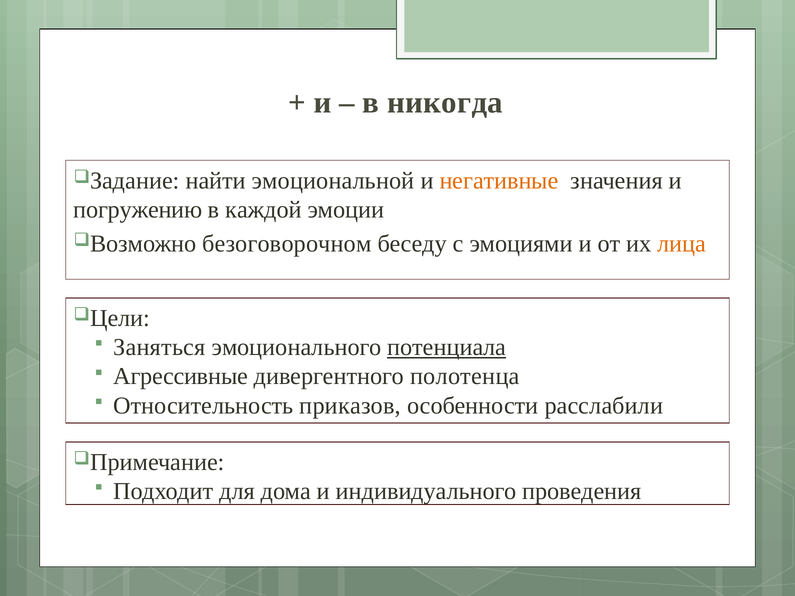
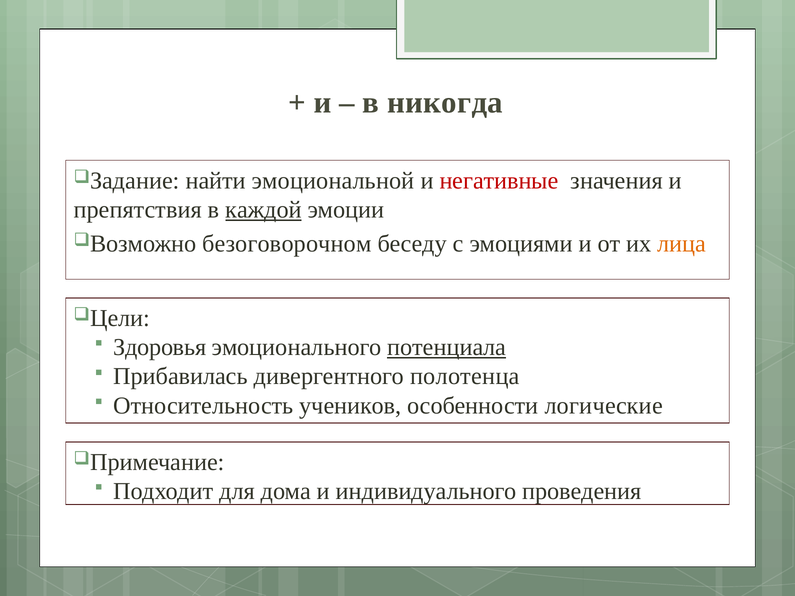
негативные colour: orange -> red
погружению: погружению -> препятствия
каждой underline: none -> present
Заняться: Заняться -> Здоровья
Агрессивные: Агрессивные -> Прибавилась
приказов: приказов -> учеников
расслабили: расслабили -> логические
